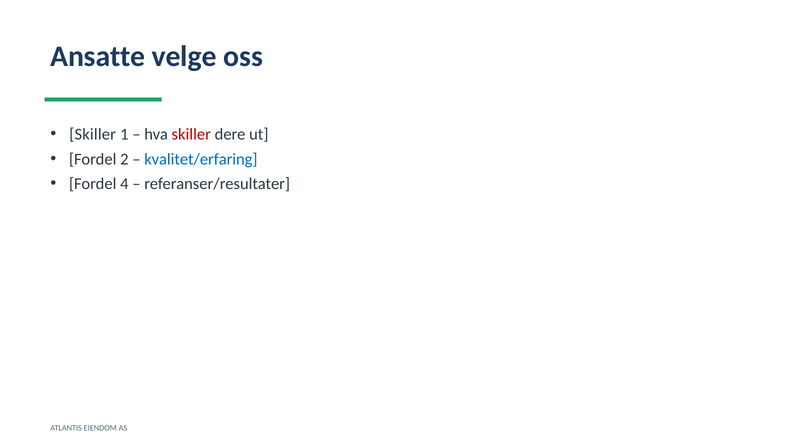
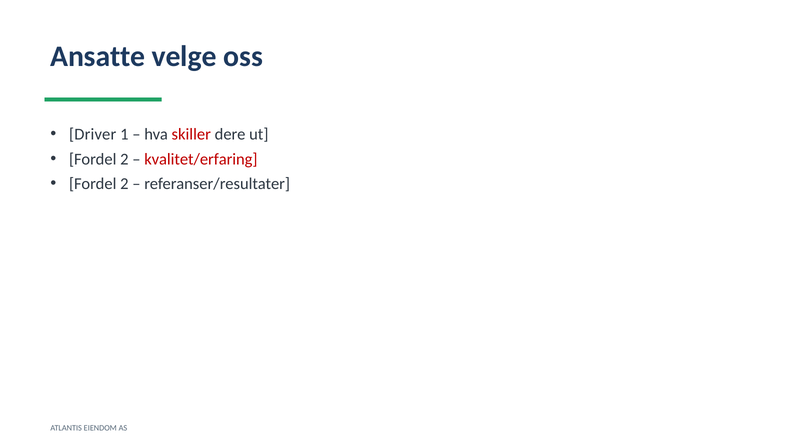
Skiller at (93, 134): Skiller -> Driver
kvalitet/erfaring colour: blue -> red
4 at (124, 184): 4 -> 2
